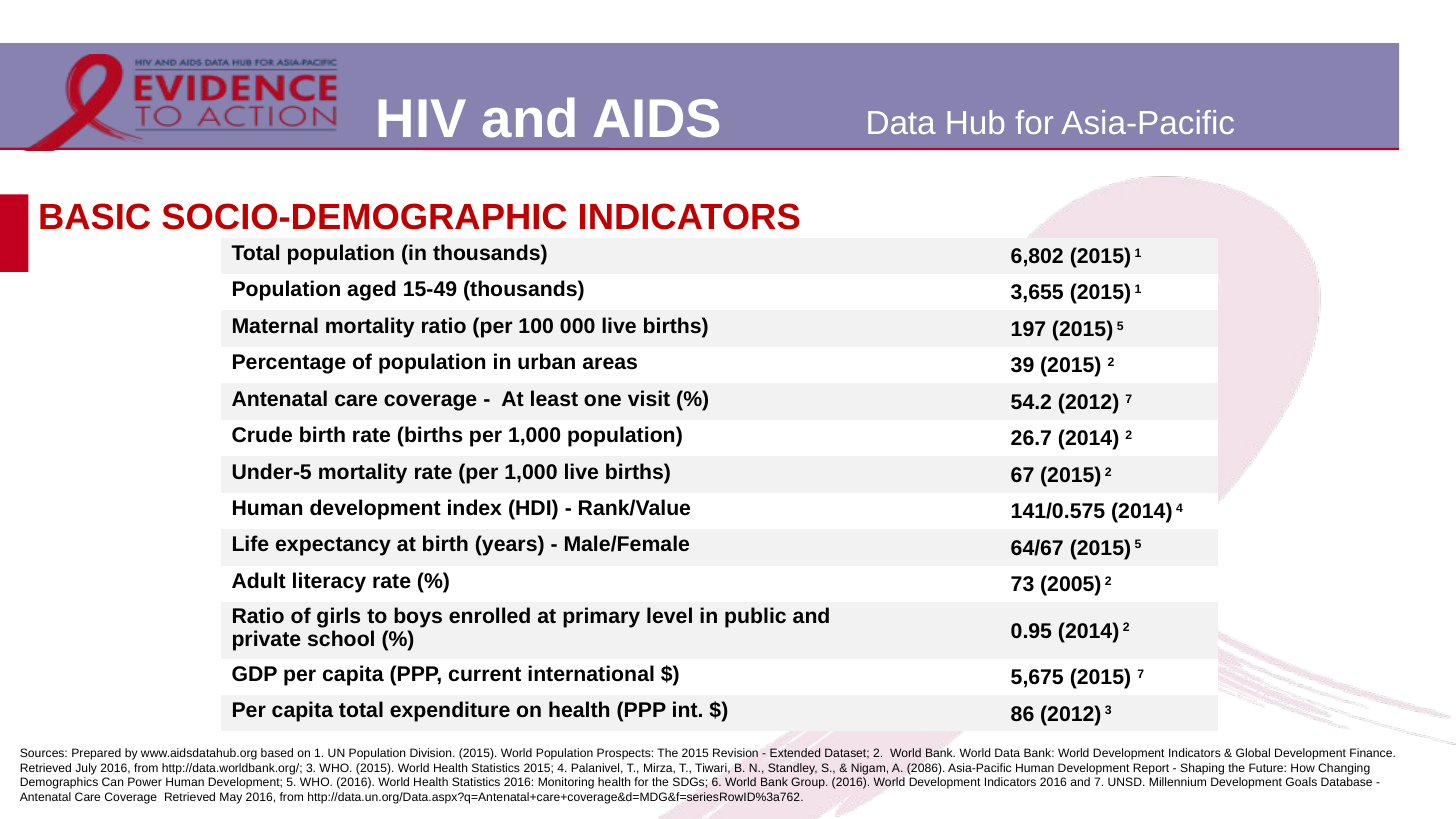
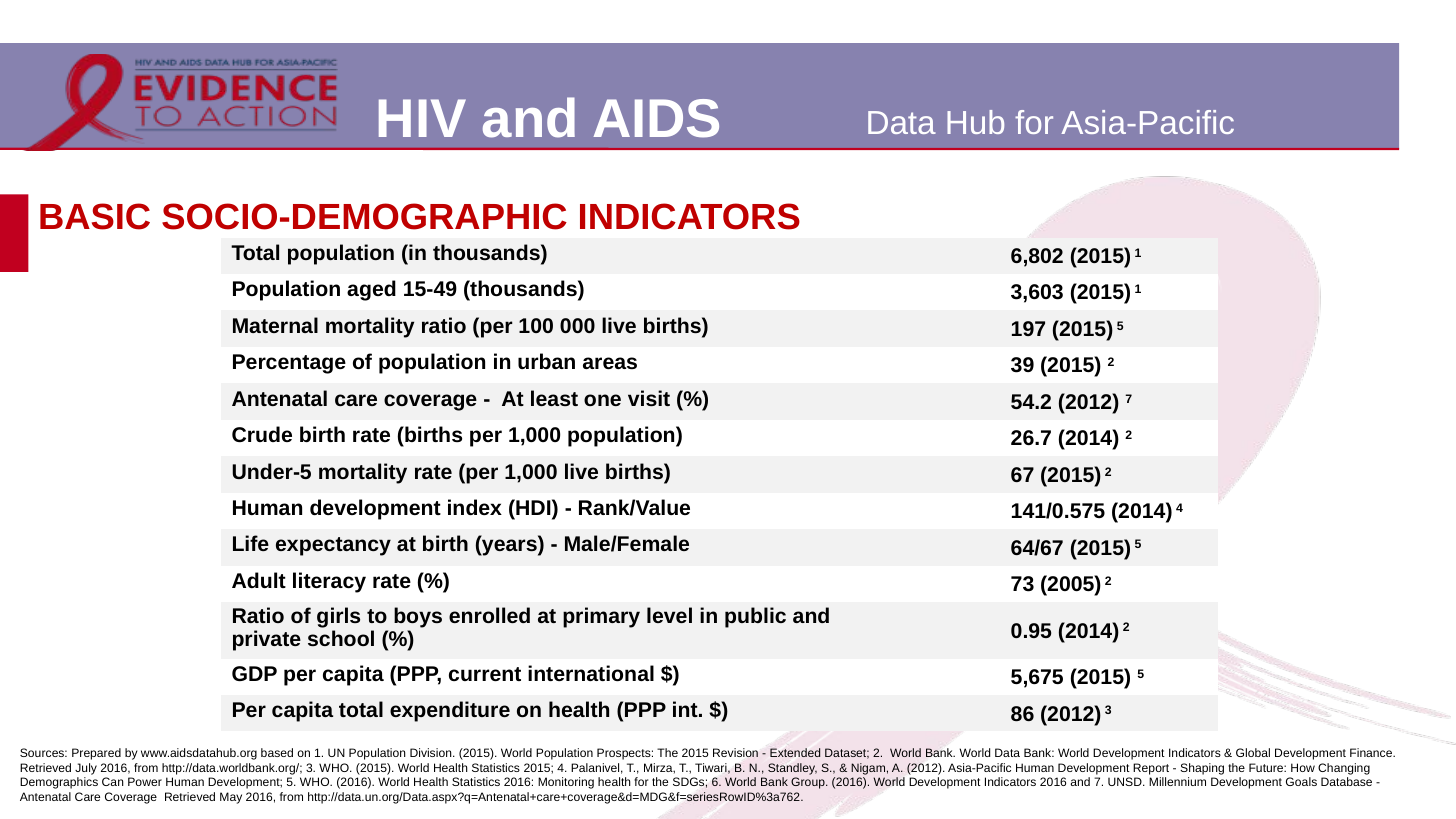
3,655: 3,655 -> 3,603
5,675 2015 7: 7 -> 5
A 2086: 2086 -> 2012
